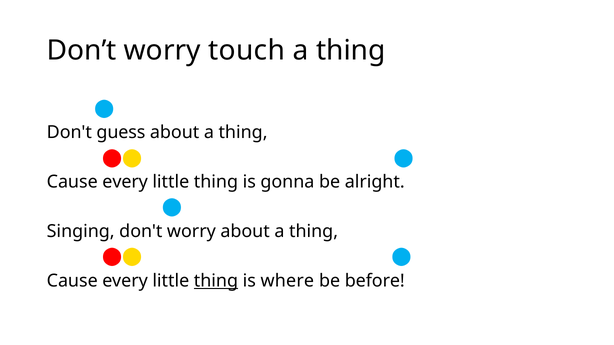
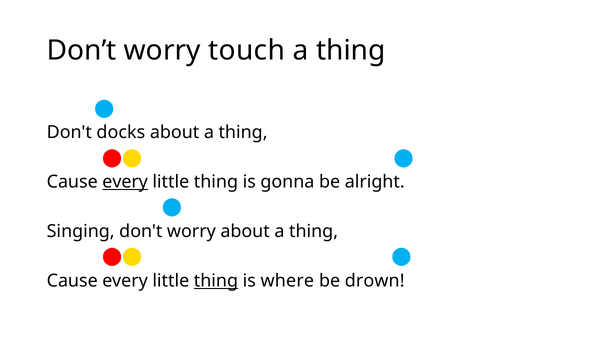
guess: guess -> docks
every at (125, 182) underline: none -> present
before: before -> drown
